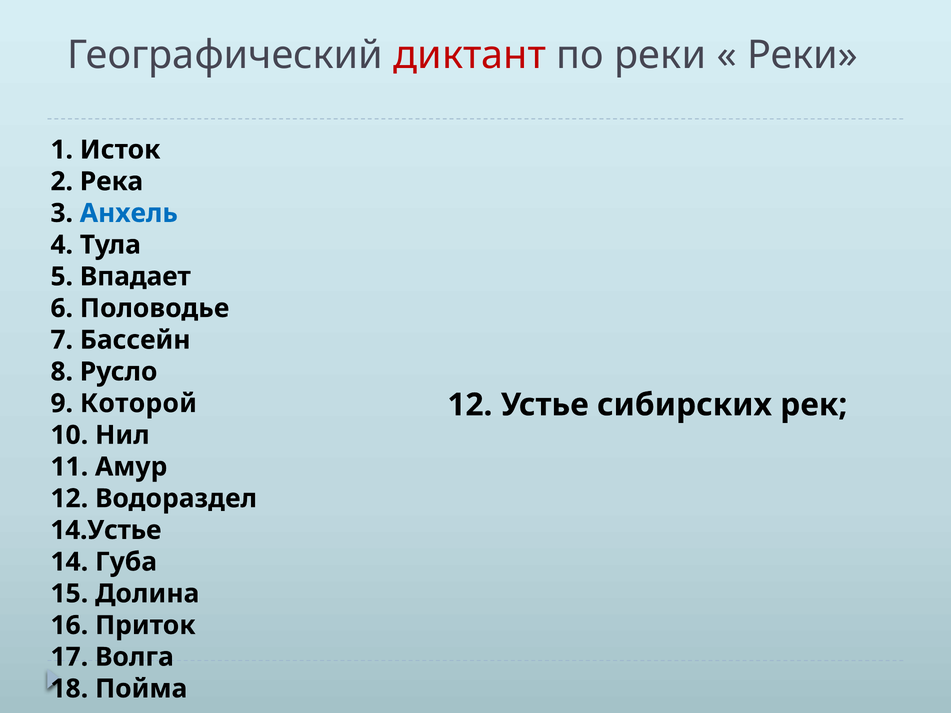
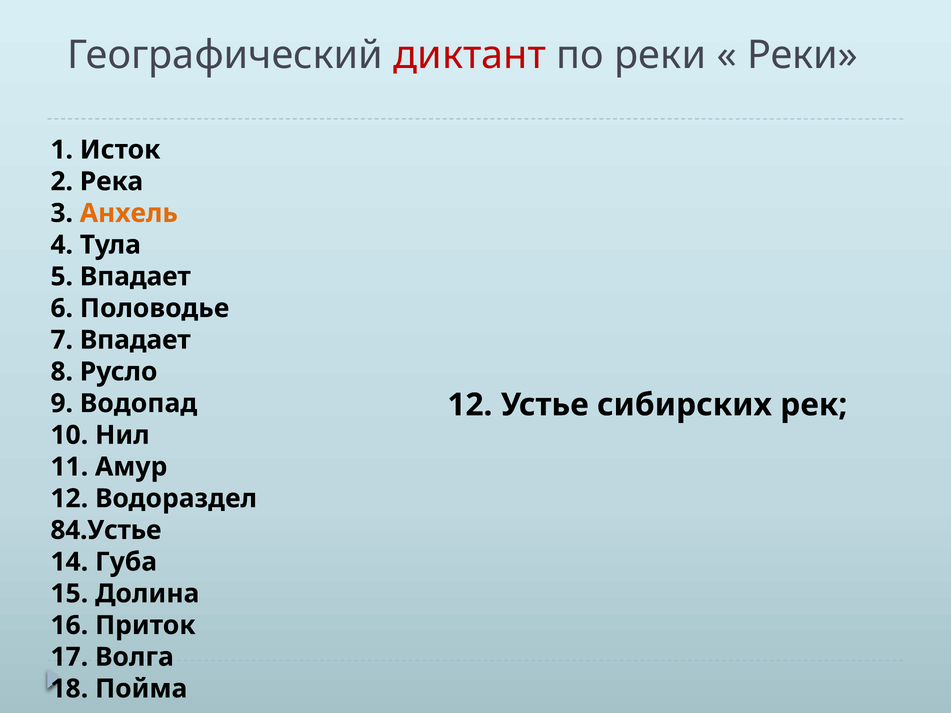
Анхель colour: blue -> orange
7 Бассейн: Бассейн -> Впадает
Которой: Которой -> Водопад
14.Устье: 14.Устье -> 84.Устье
